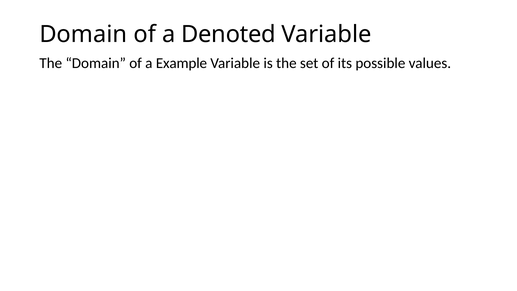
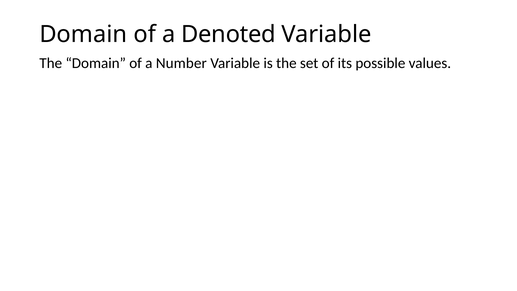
Example: Example -> Number
